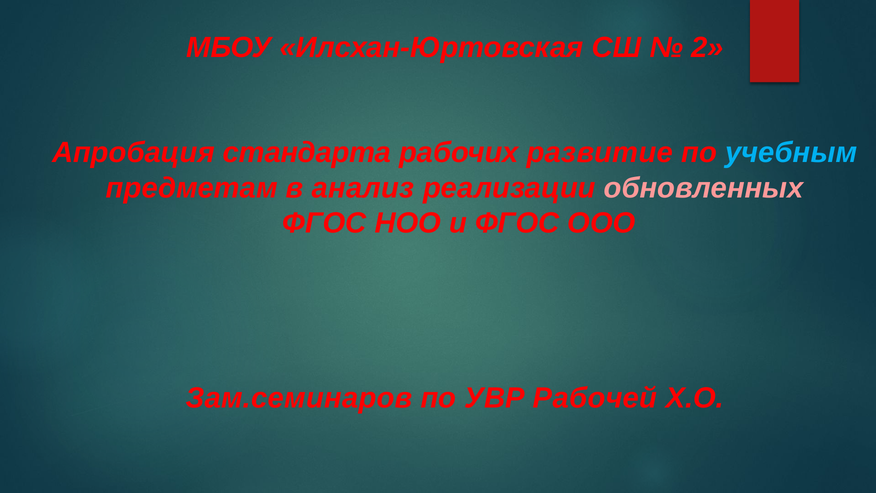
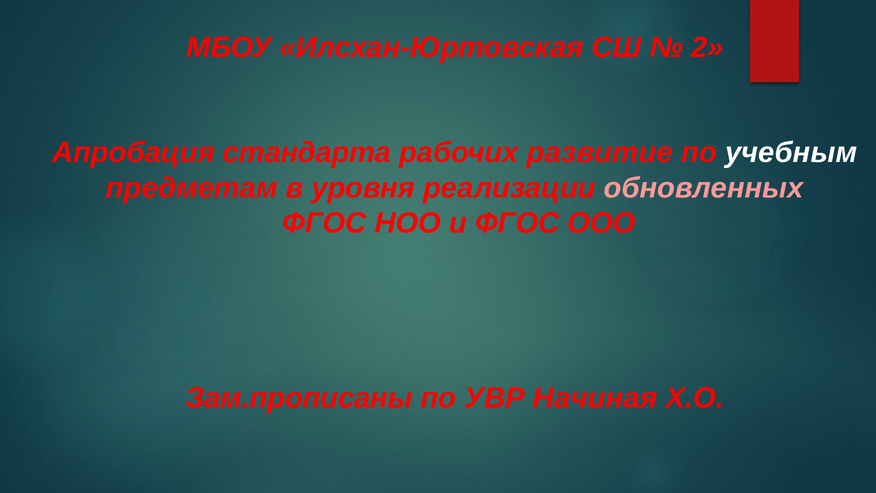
учебным colour: light blue -> white
анализ: анализ -> уровня
Зам.семинаров: Зам.семинаров -> Зам.прописаны
Рабочей: Рабочей -> Начиная
